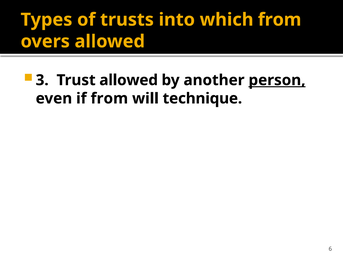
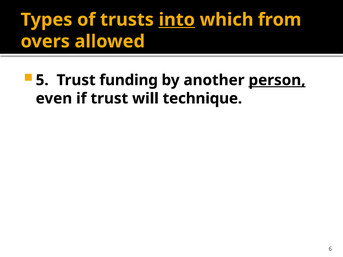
into underline: none -> present
3: 3 -> 5
Trust allowed: allowed -> funding
if from: from -> trust
